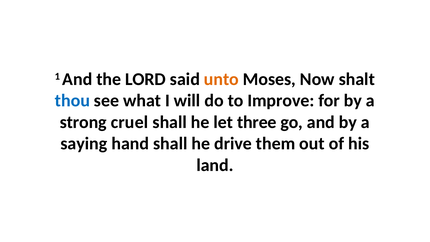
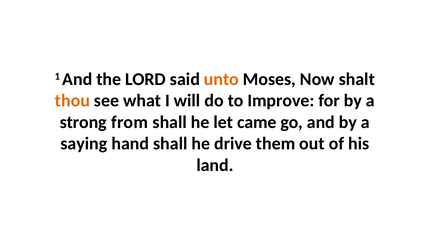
thou colour: blue -> orange
cruel: cruel -> from
three: three -> came
